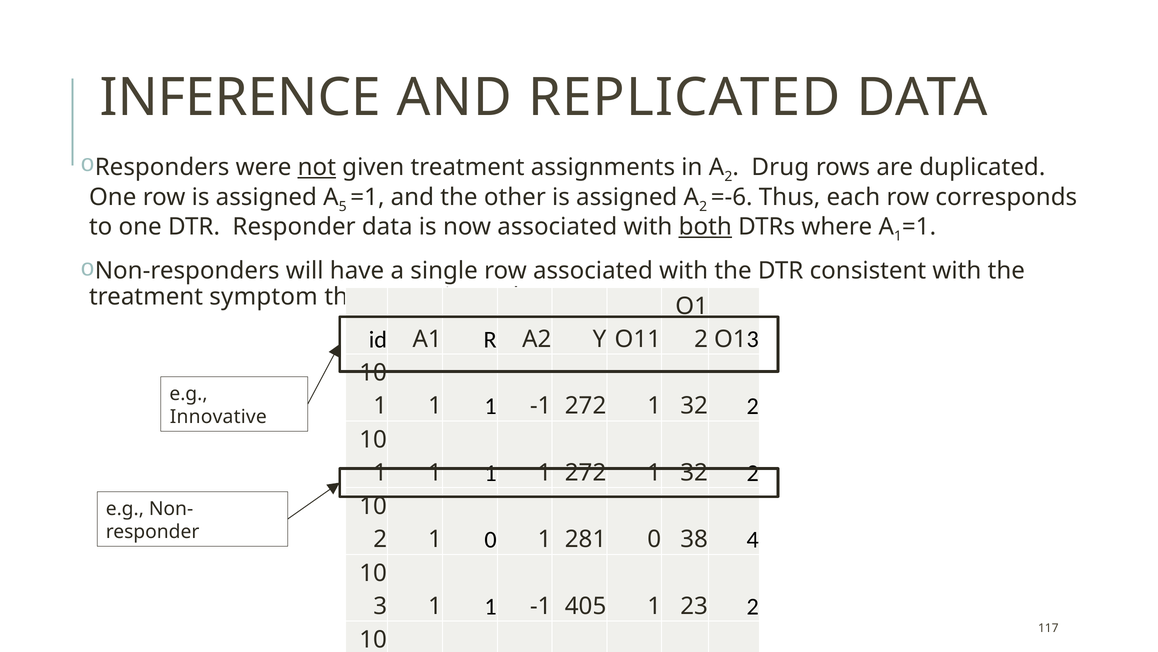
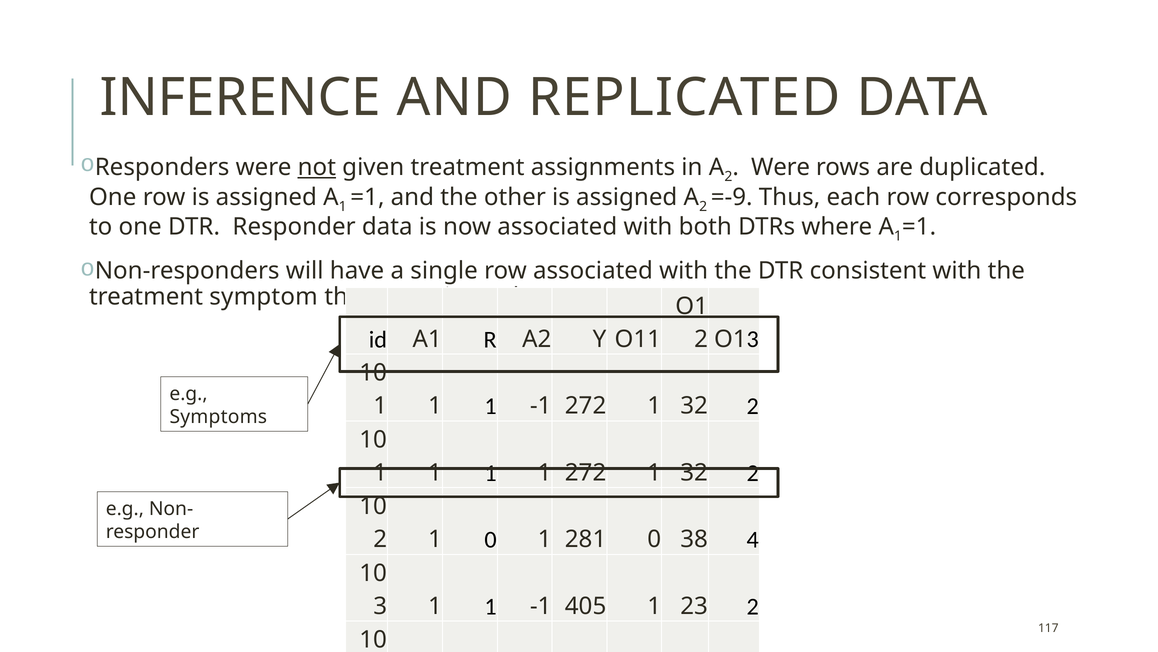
Drug at (780, 167): Drug -> Were
assigned A 5: 5 -> 1
=-6: =-6 -> =-9
both underline: present -> none
Innovative: Innovative -> Symptoms
